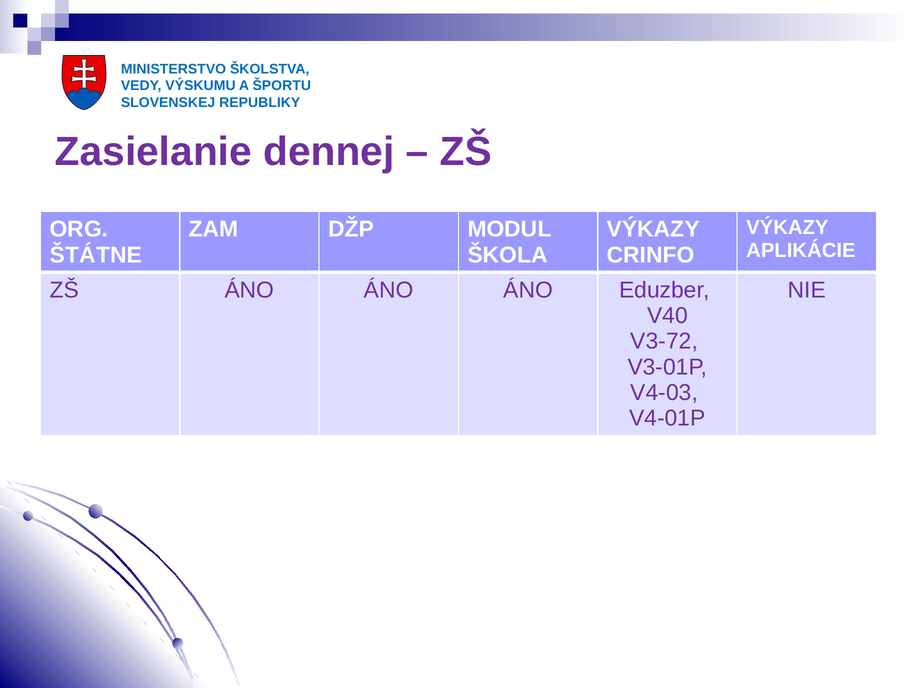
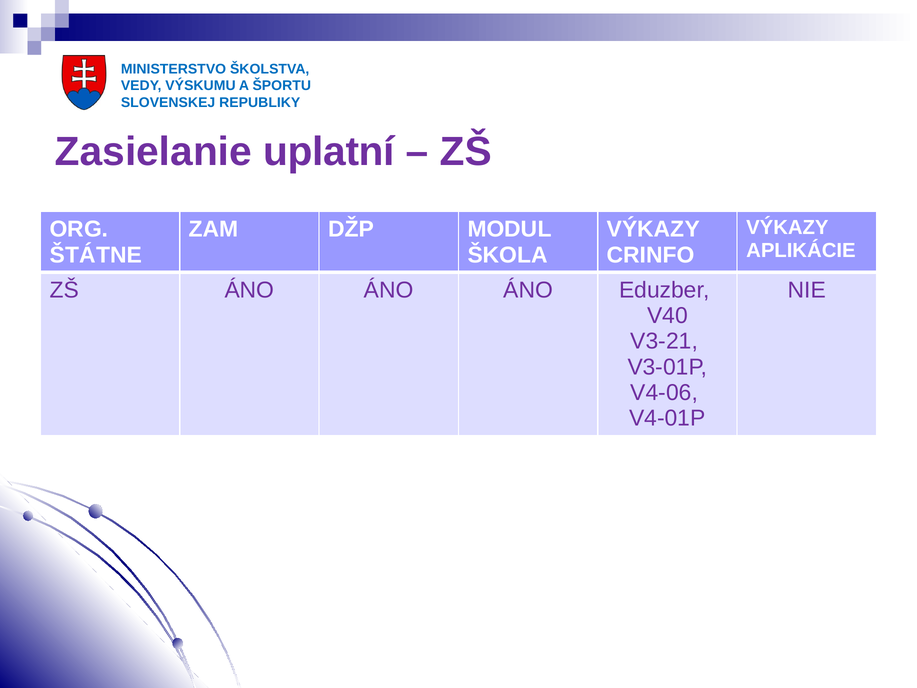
dennej: dennej -> uplatní
V3-72: V3-72 -> V3-21
V4-03: V4-03 -> V4-06
